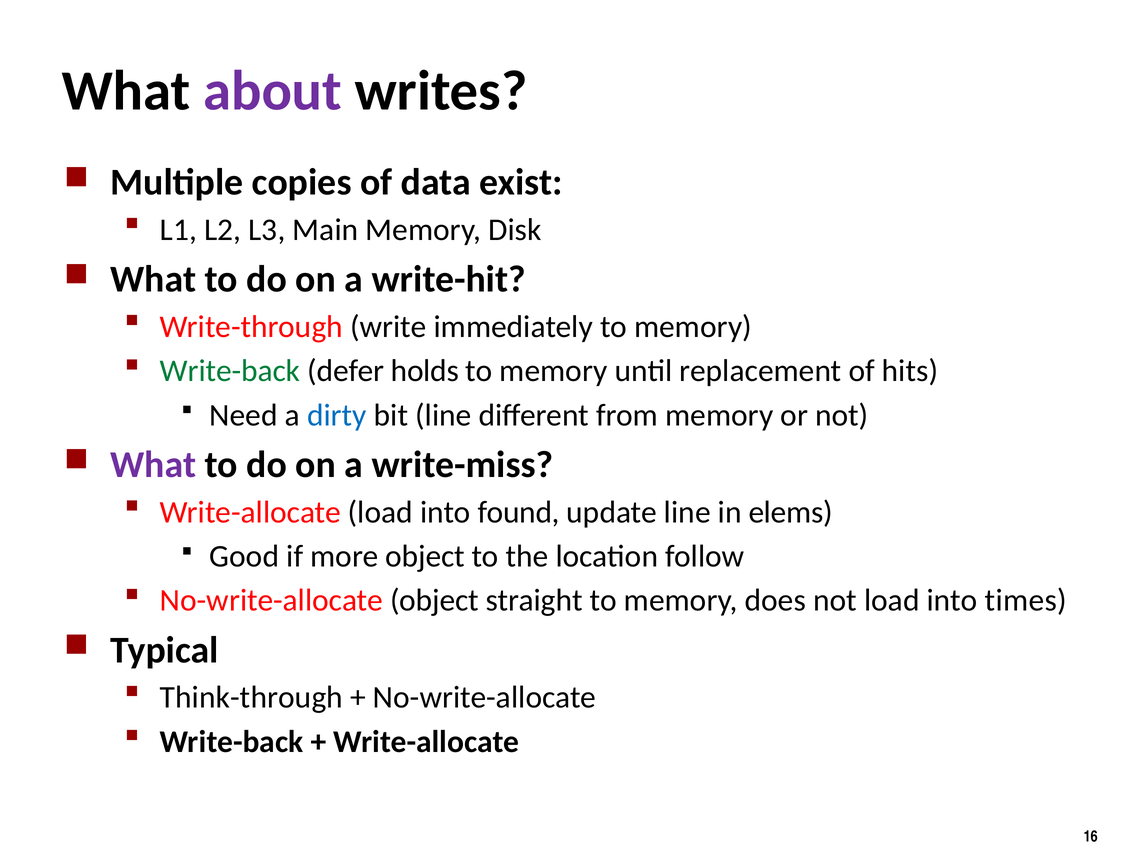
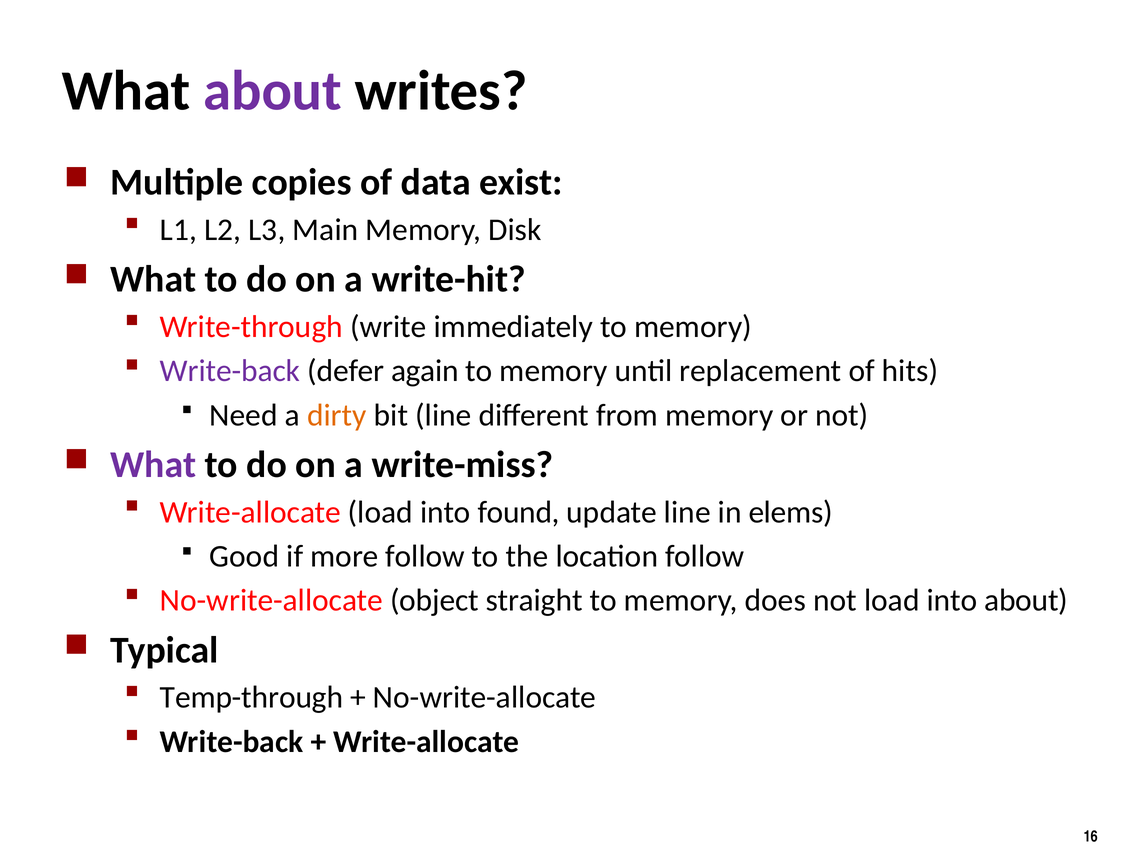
Write-back at (230, 371) colour: green -> purple
holds: holds -> again
dirty colour: blue -> orange
more object: object -> follow
into times: times -> about
Think-through: Think-through -> Temp-through
